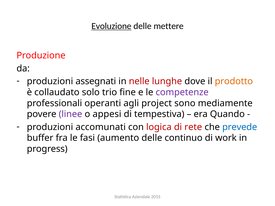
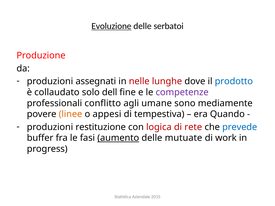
mettere: mettere -> serbatoi
prodotto colour: orange -> blue
trio: trio -> dell
operanti: operanti -> conflitto
project: project -> umane
linee colour: purple -> orange
accomunati: accomunati -> restituzione
aumento underline: none -> present
continuo: continuo -> mutuate
